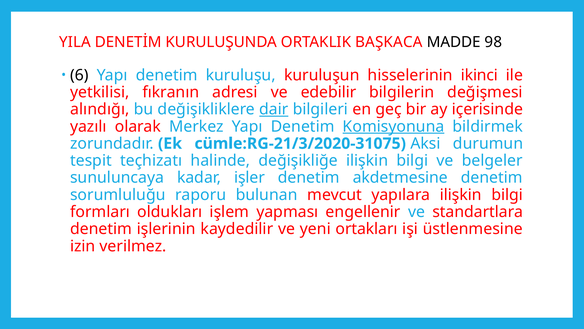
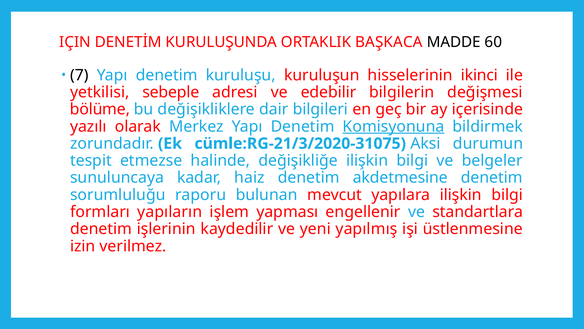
YILA: YILA -> IÇIN
98: 98 -> 60
6: 6 -> 7
fıkranın: fıkranın -> sebeple
alındığı: alındığı -> bölüme
dair underline: present -> none
teçhizatı: teçhizatı -> etmezse
işler: işler -> haiz
oldukları: oldukları -> yapıların
ortakları: ortakları -> yapılmış
